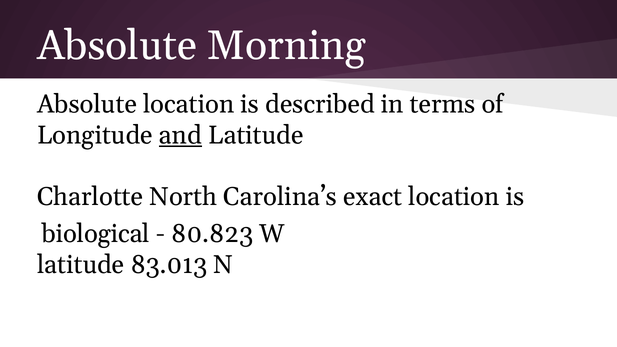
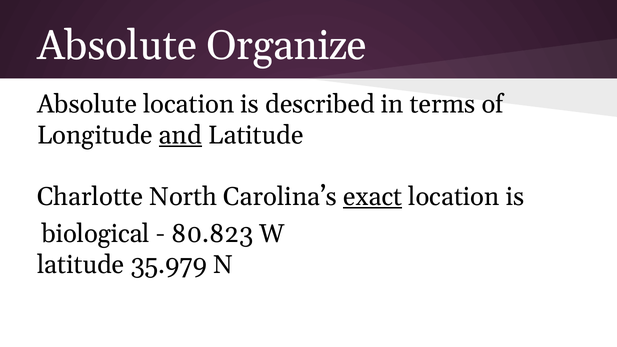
Morning: Morning -> Organize
exact underline: none -> present
83.013: 83.013 -> 35.979
